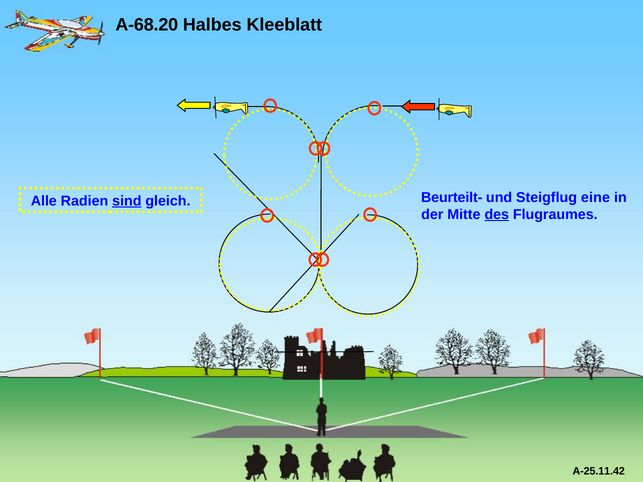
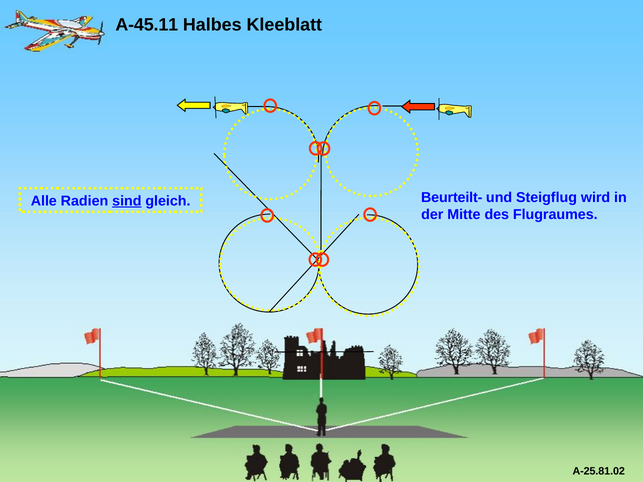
A-68.20: A-68.20 -> A-45.11
eine: eine -> wird
des underline: present -> none
A-25.11.42: A-25.11.42 -> A-25.81.02
